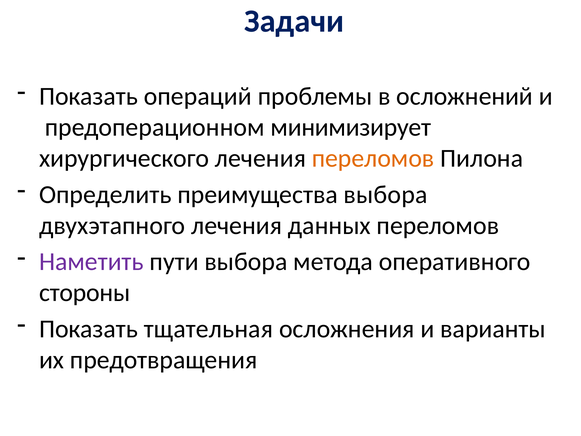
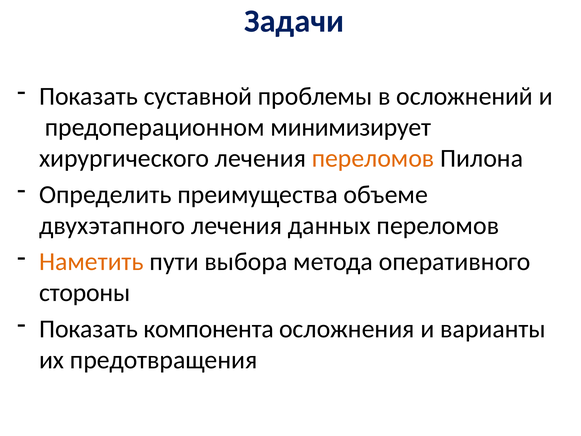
операций: операций -> суставной
преимущества выбора: выбора -> объеме
Наметить colour: purple -> orange
тщательная: тщательная -> компонента
